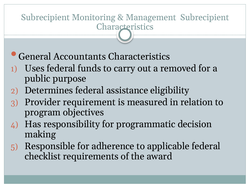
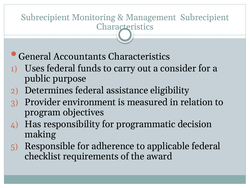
removed: removed -> consider
requirement: requirement -> environment
